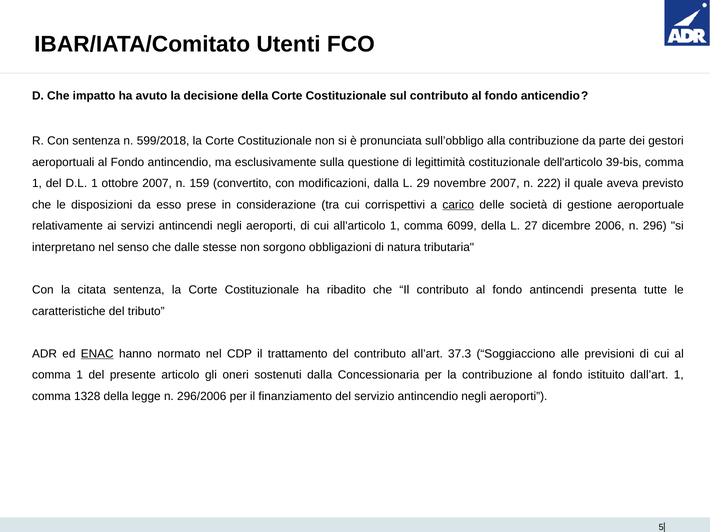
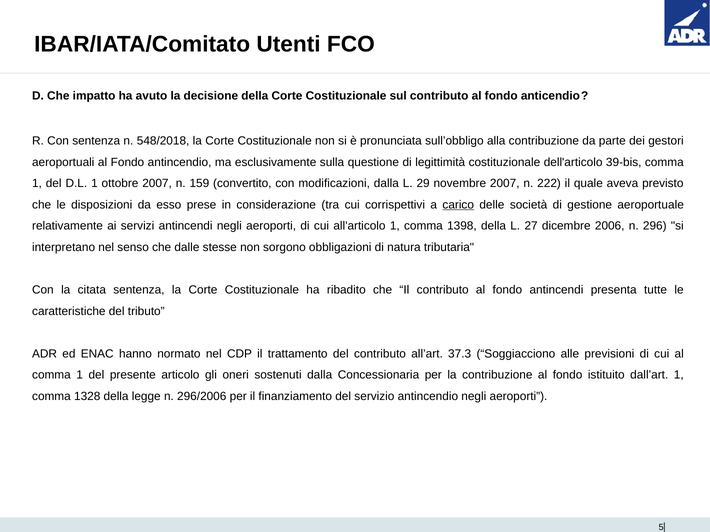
599/2018: 599/2018 -> 548/2018
6099: 6099 -> 1398
ENAC underline: present -> none
